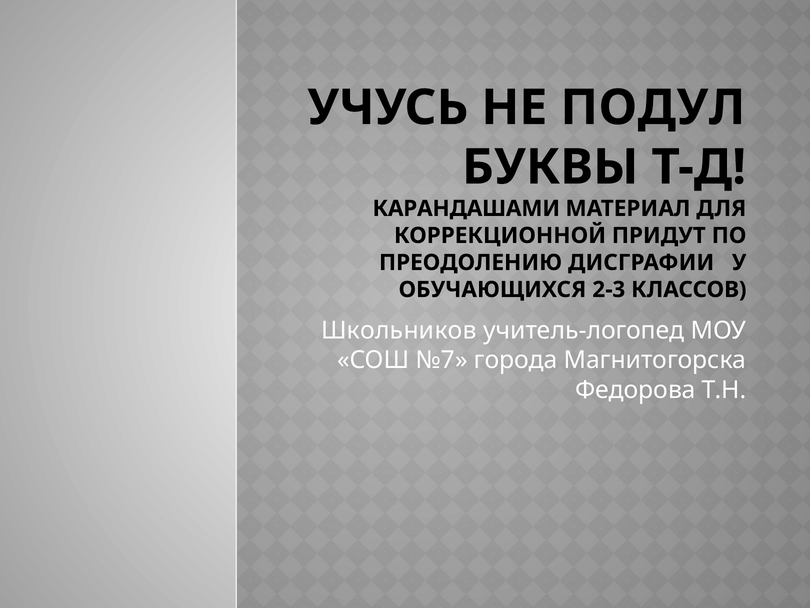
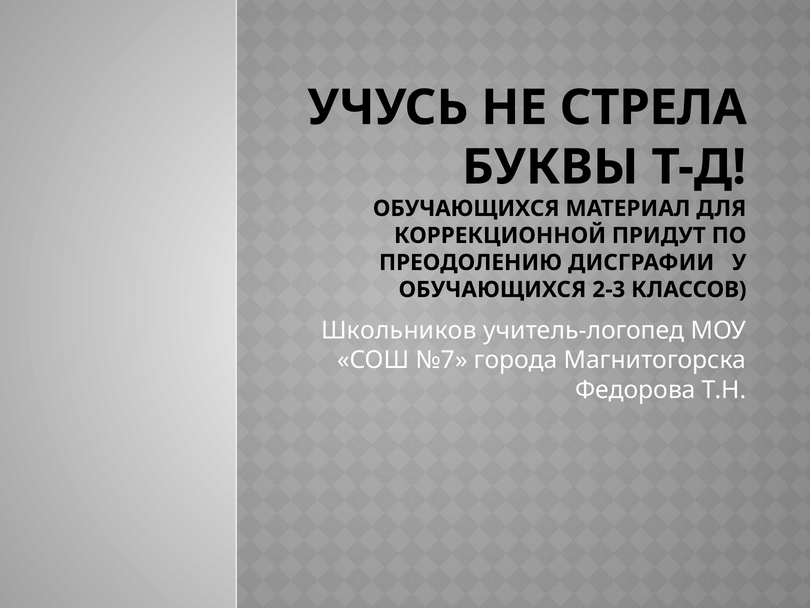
ПОДУЛ: ПОДУЛ -> СТРЕЛА
КАРАНДАШАМИ at (466, 208): КАРАНДАШАМИ -> ОБУЧАЮЩИХСЯ
